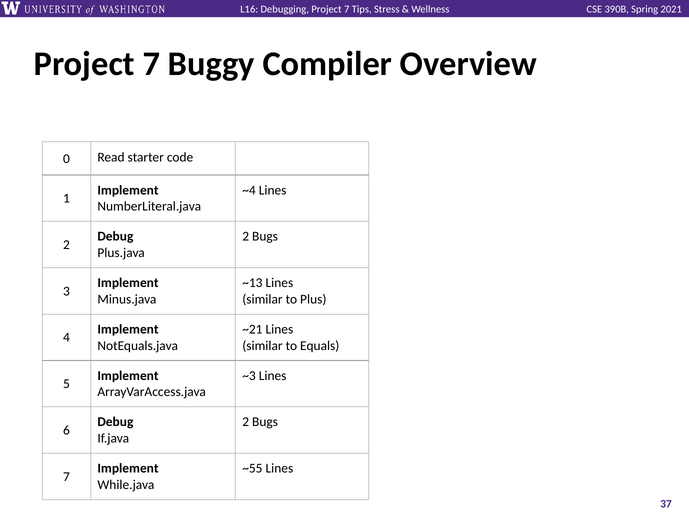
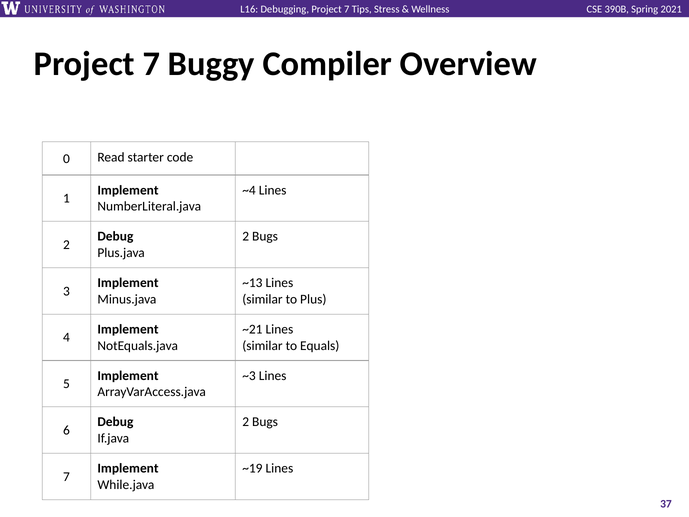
~55: ~55 -> ~19
